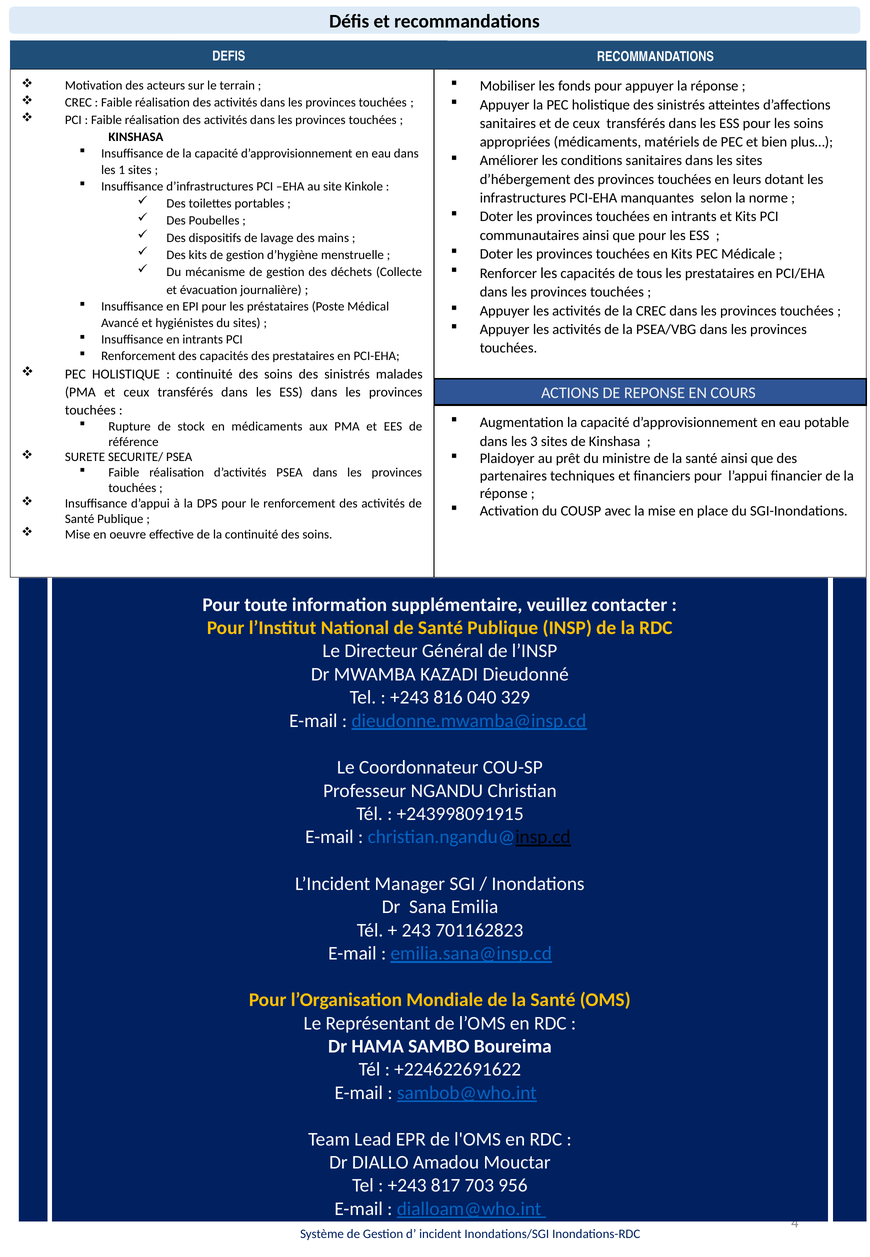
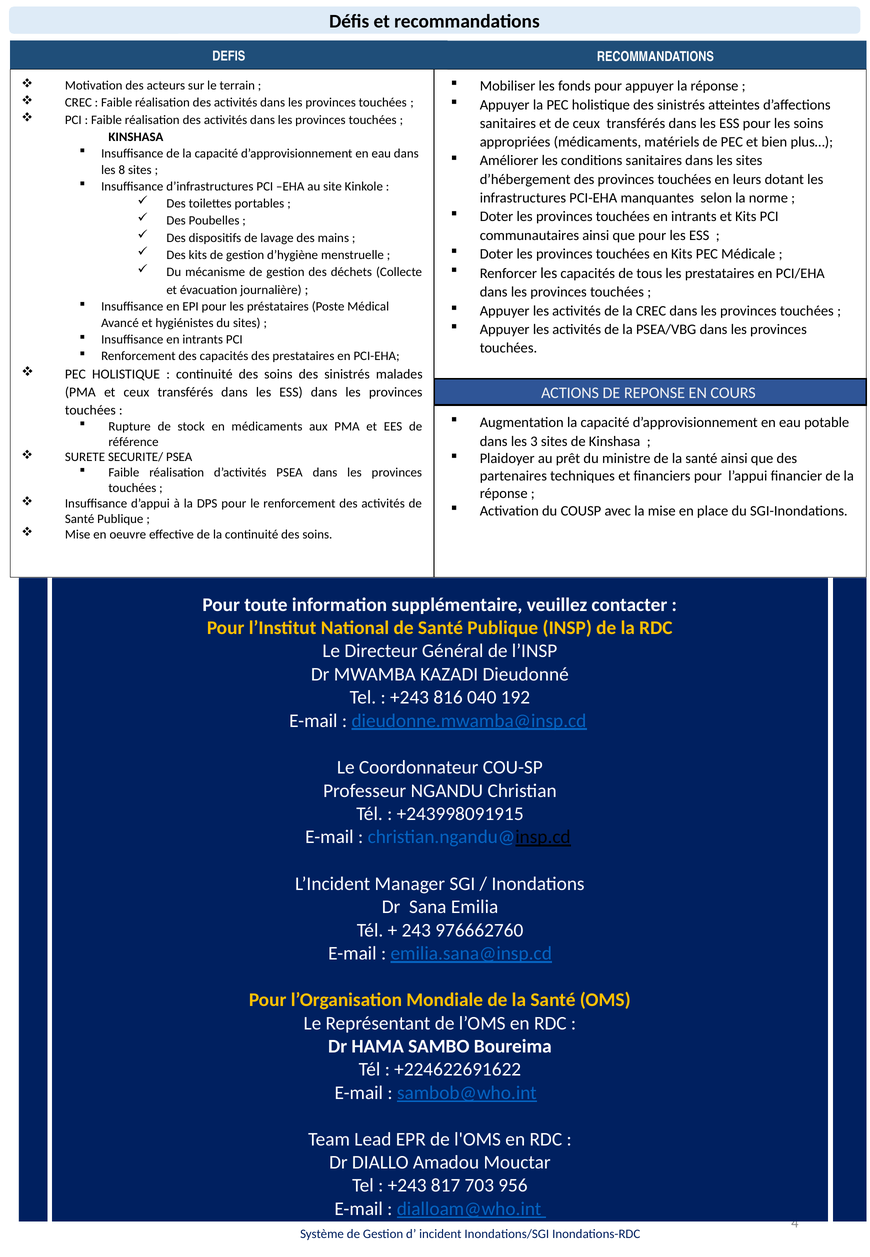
1: 1 -> 8
329: 329 -> 192
701162823: 701162823 -> 976662760
